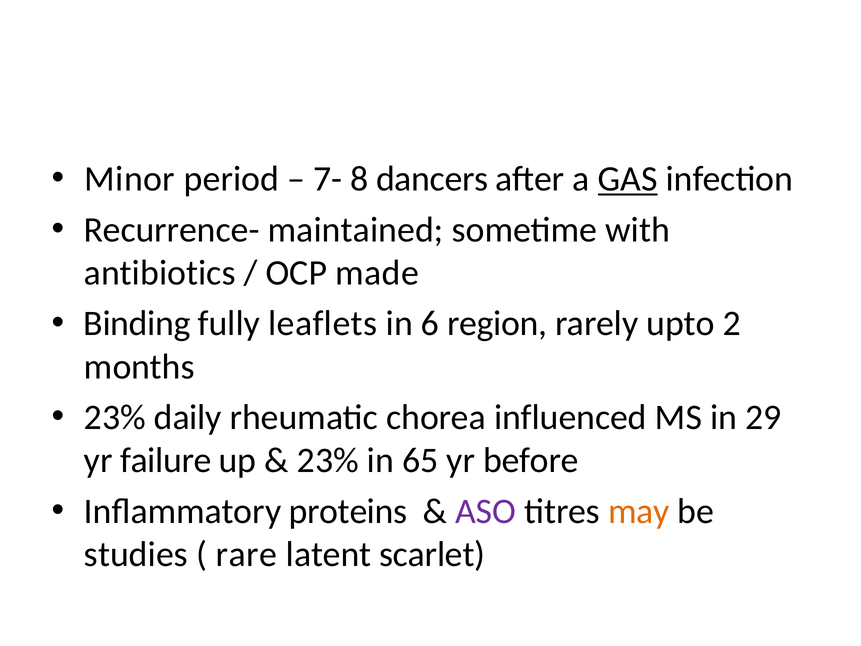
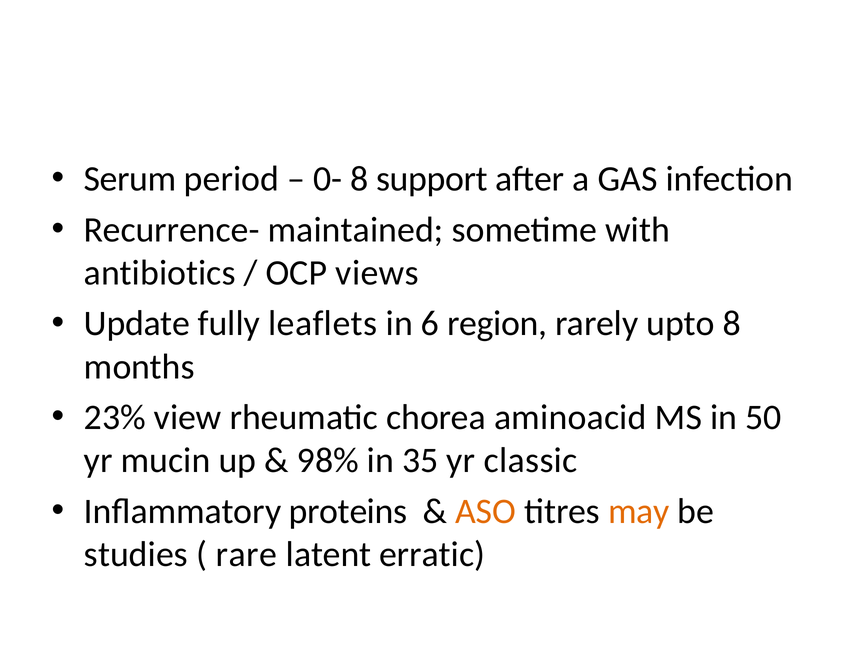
Minor: Minor -> Serum
7-: 7- -> 0-
dancers: dancers -> support
GAS underline: present -> none
made: made -> views
Binding: Binding -> Update
upto 2: 2 -> 8
daily: daily -> view
influenced: influenced -> aminoacid
29: 29 -> 50
failure: failure -> mucin
23% at (328, 460): 23% -> 98%
65: 65 -> 35
before: before -> classic
ASO colour: purple -> orange
scarlet: scarlet -> erratic
